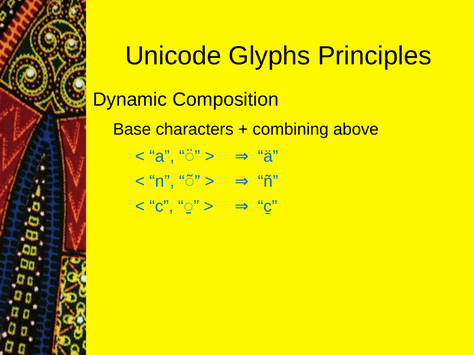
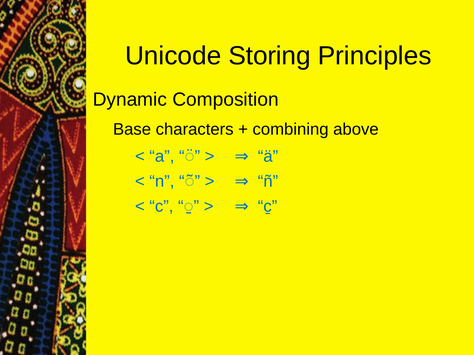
Glyphs: Glyphs -> Storing
